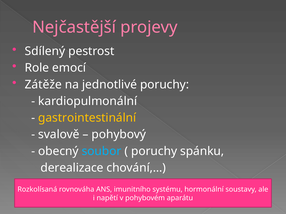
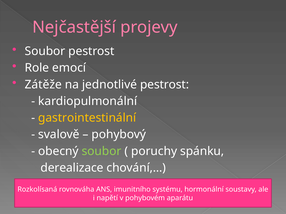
Sdílený at (45, 51): Sdílený -> Soubor
jednotlivé poruchy: poruchy -> pestrost
soubor at (102, 151) colour: light blue -> light green
